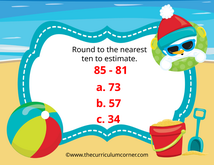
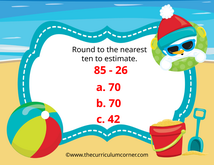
81: 81 -> 26
a 73: 73 -> 70
b 57: 57 -> 70
34: 34 -> 42
